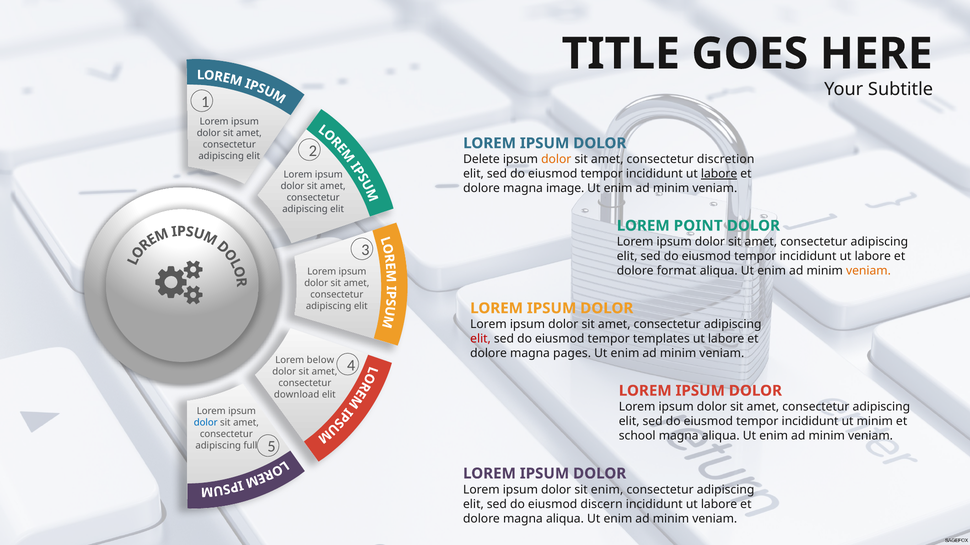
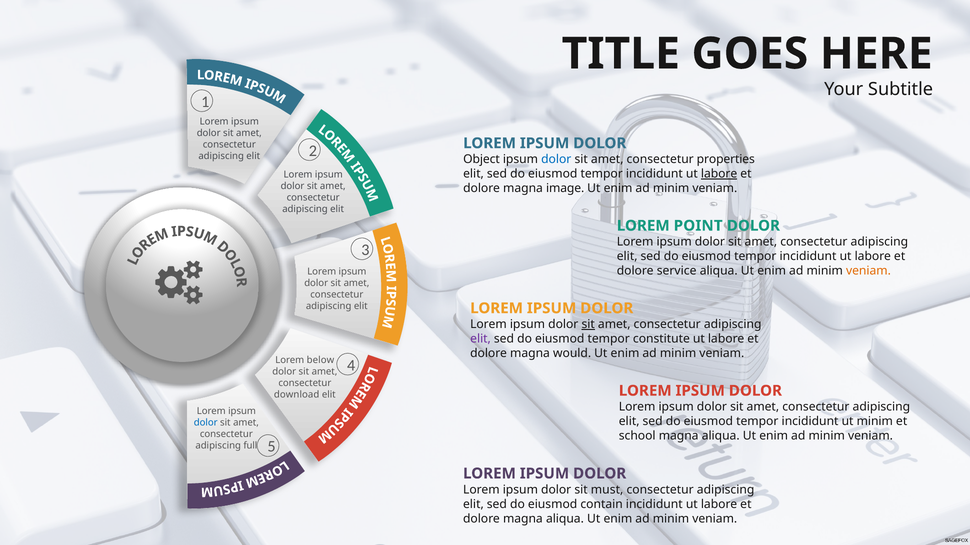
Delete: Delete -> Object
dolor at (556, 160) colour: orange -> blue
discretion: discretion -> properties
format: format -> service
sit at (588, 325) underline: none -> present
elit at (481, 339) colour: red -> purple
templates: templates -> constitute
pages: pages -> would
sit enim: enim -> must
discern: discern -> contain
